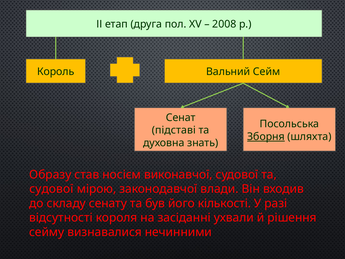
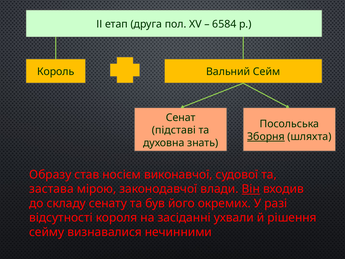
2008: 2008 -> 6584
судової at (51, 189): судової -> застава
Він underline: none -> present
кількості: кількості -> окремих
